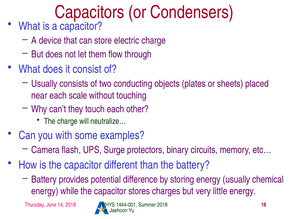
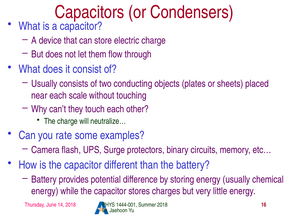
with: with -> rate
